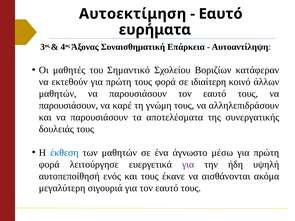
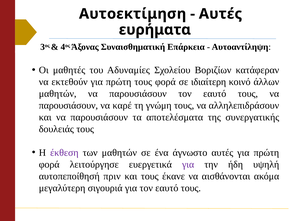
Εαυτό at (221, 14): Εαυτό -> Αυτές
Σημαντικό: Σημαντικό -> Αδυναμίες
έκθεση colour: blue -> purple
άγνωστο μέσω: μέσω -> αυτές
ενός: ενός -> πριν
